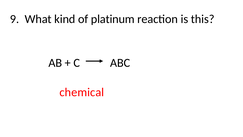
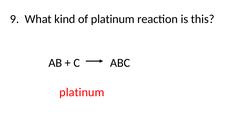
chemical at (82, 92): chemical -> platinum
